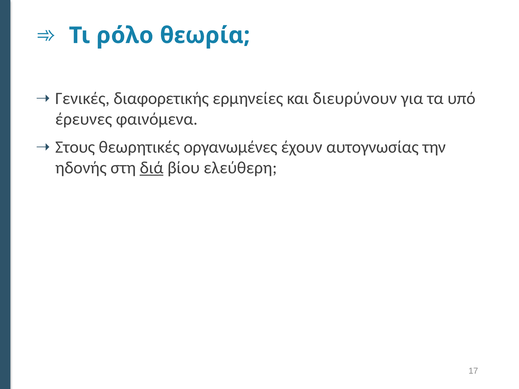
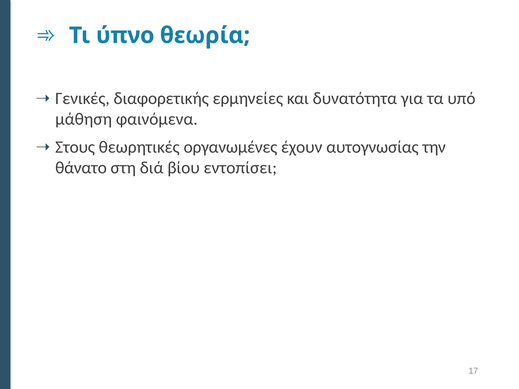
ρόλο: ρόλο -> ύπνο
διευρύνουν: διευρύνουν -> δυνατότητα
έρευνες: έρευνες -> μάθηση
ηδονής: ηδονής -> θάνατο
διά underline: present -> none
ελεύθερη: ελεύθερη -> εντοπίσει
